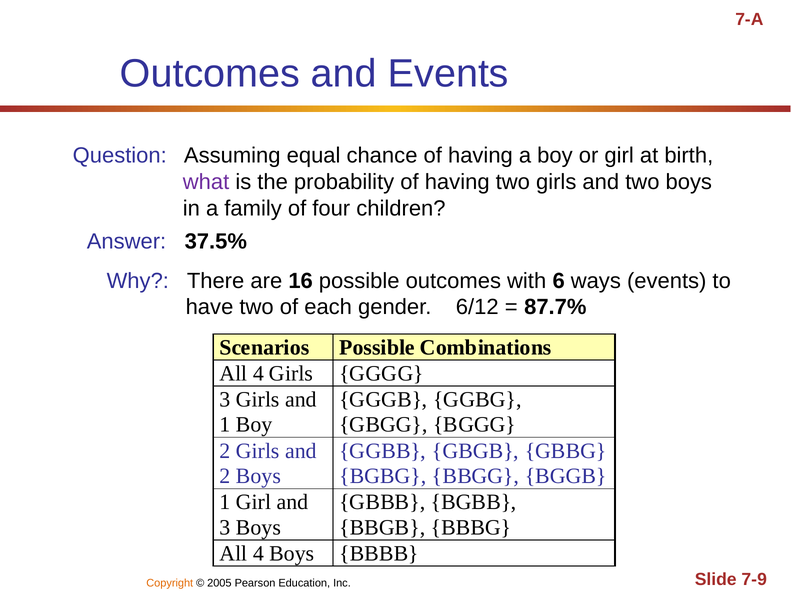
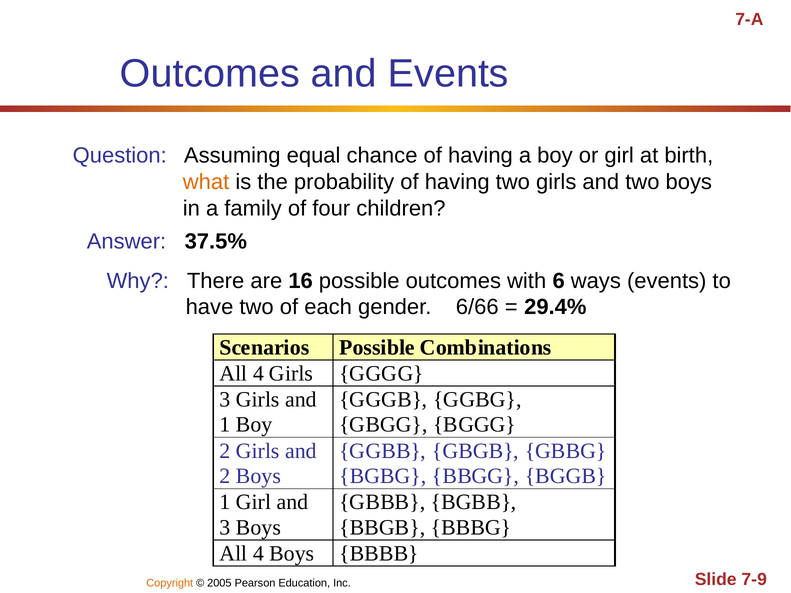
what colour: purple -> orange
6/12: 6/12 -> 6/66
87.7%: 87.7% -> 29.4%
